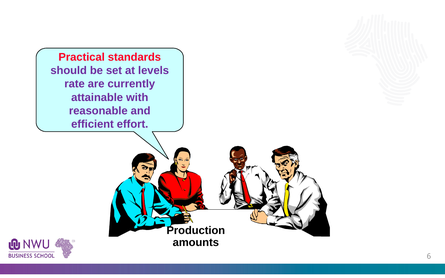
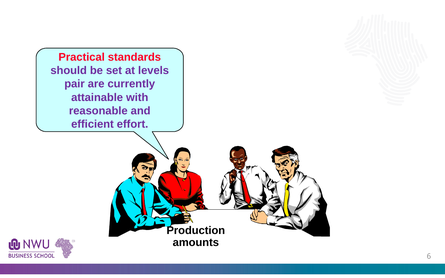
rate: rate -> pair
